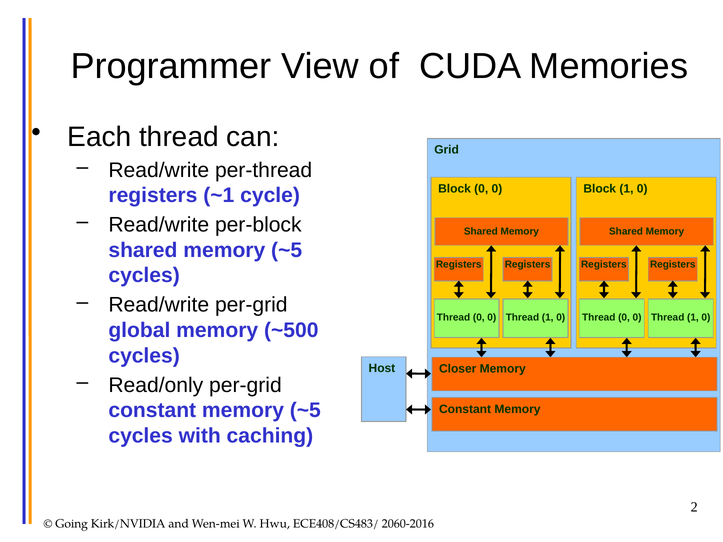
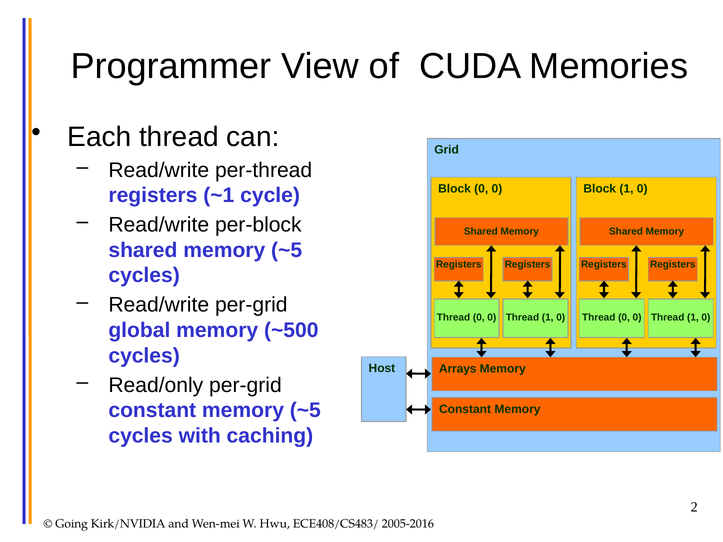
Closer: Closer -> Arrays
2060-2016: 2060-2016 -> 2005-2016
